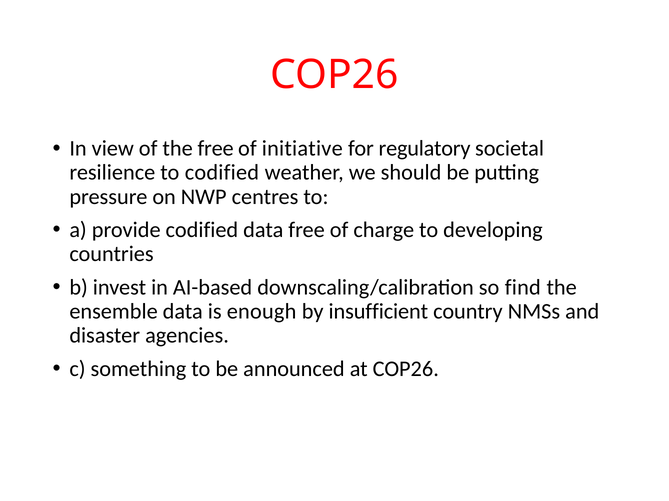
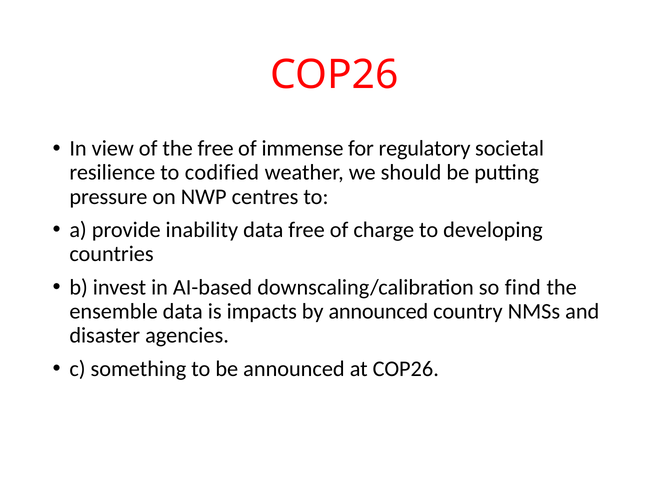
initiative: initiative -> immense
provide codified: codified -> inability
enough: enough -> impacts
by insufficient: insufficient -> announced
